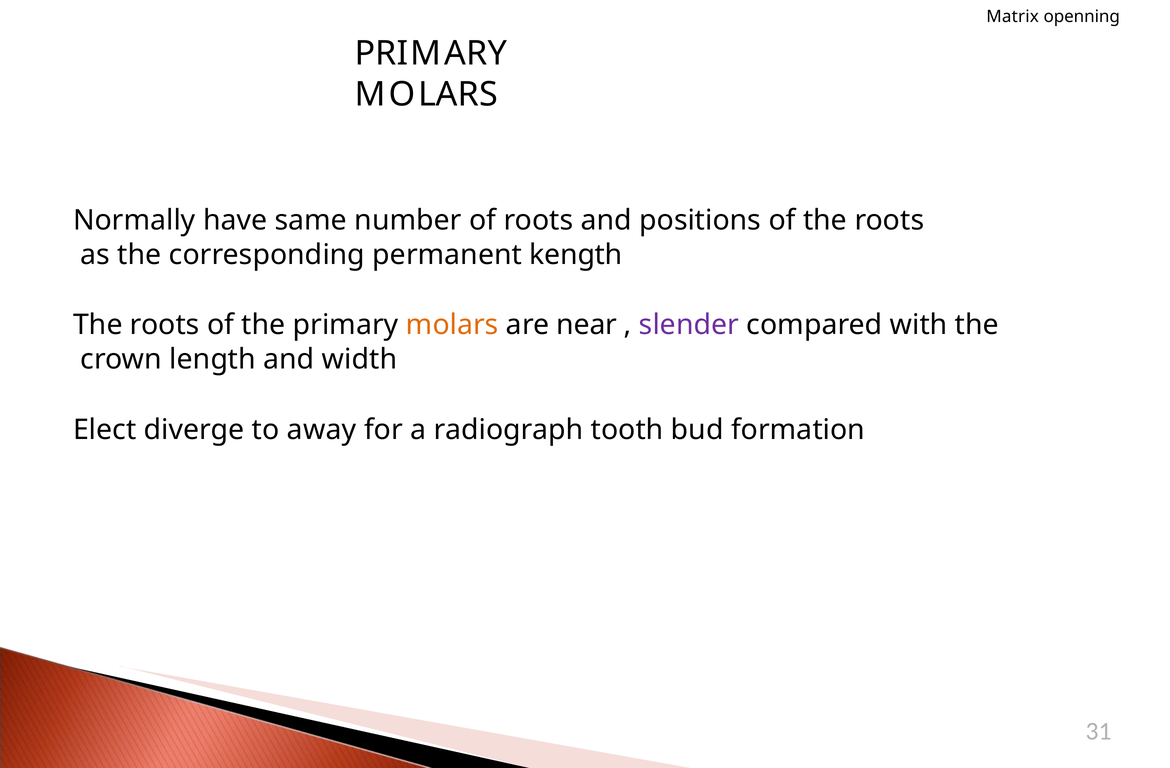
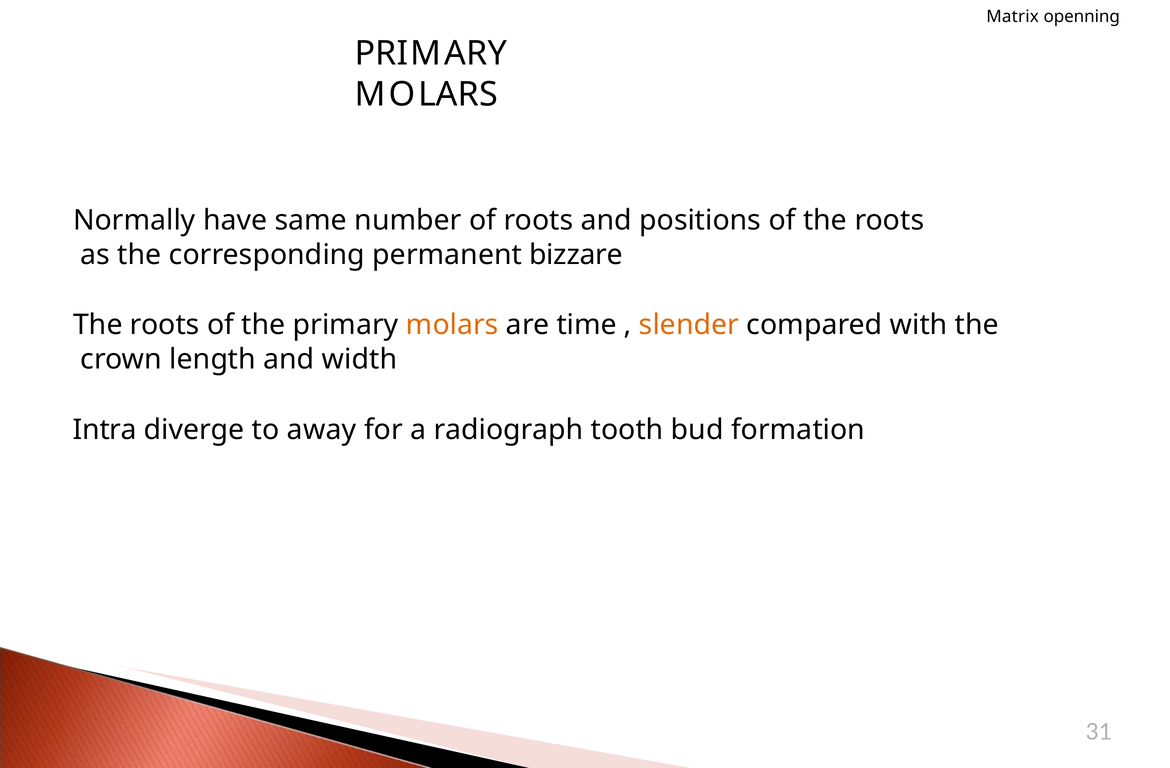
kength: kength -> bizzare
near: near -> time
slender colour: purple -> orange
Elect: Elect -> Intra
